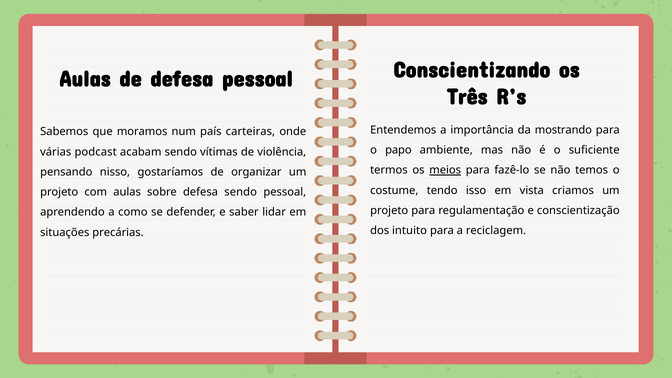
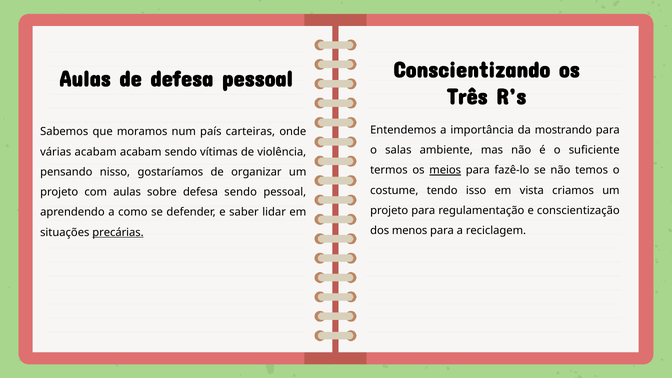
papo: papo -> salas
várias podcast: podcast -> acabam
intuito: intuito -> menos
precárias underline: none -> present
